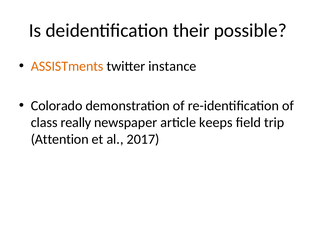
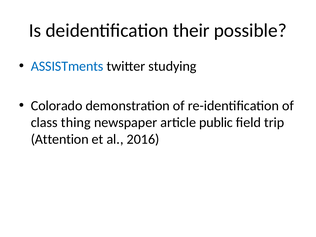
ASSISTments colour: orange -> blue
instance: instance -> studying
really: really -> thing
keeps: keeps -> public
2017: 2017 -> 2016
